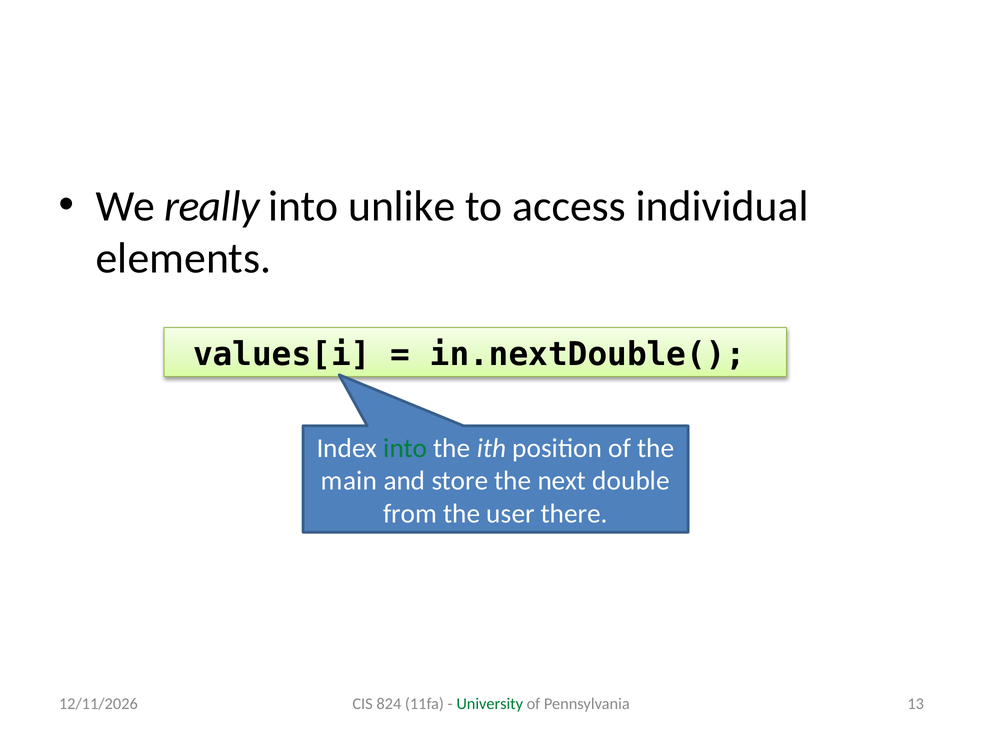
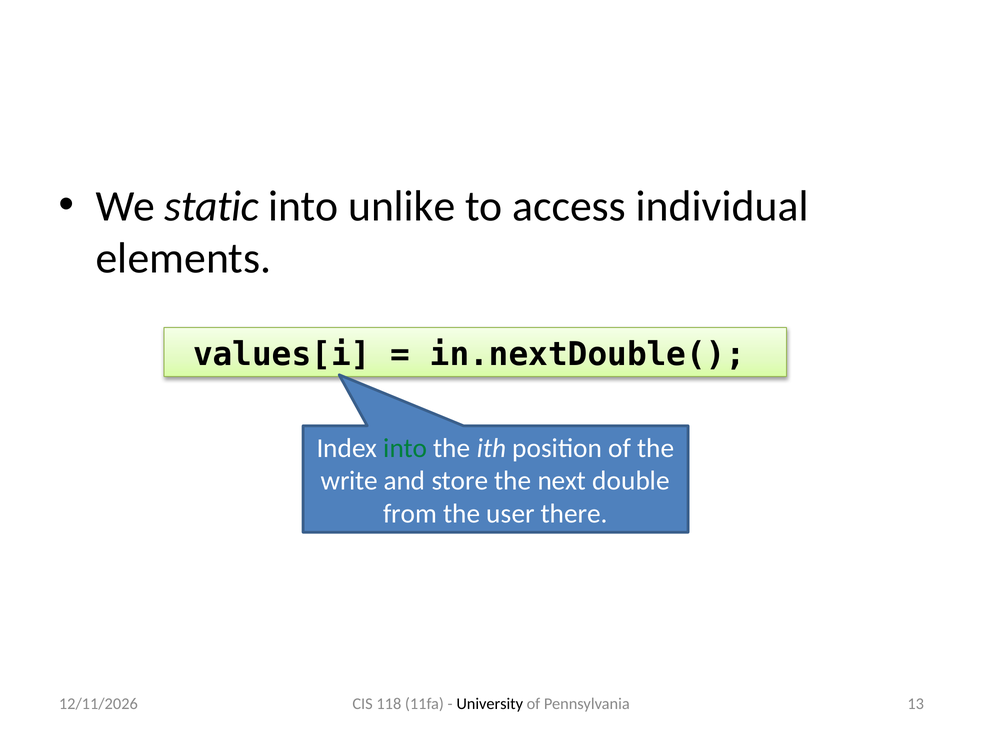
really: really -> static
main: main -> write
824: 824 -> 118
University colour: green -> black
